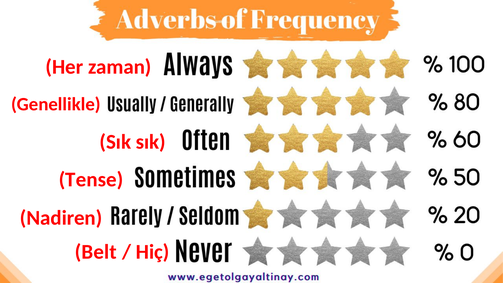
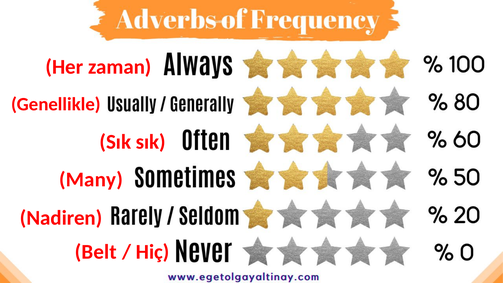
Tense: Tense -> Many
